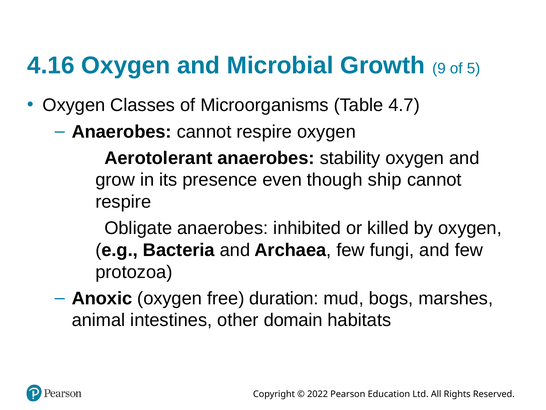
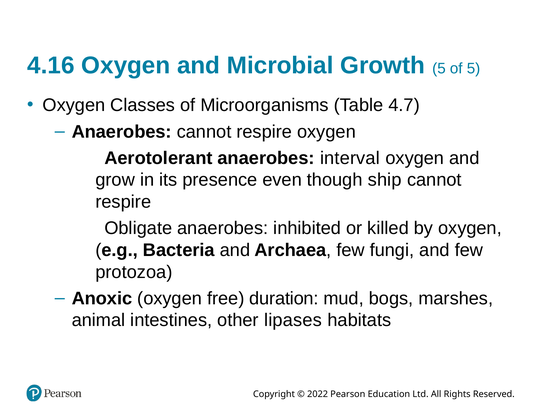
Growth 9: 9 -> 5
stability: stability -> interval
domain: domain -> lipases
